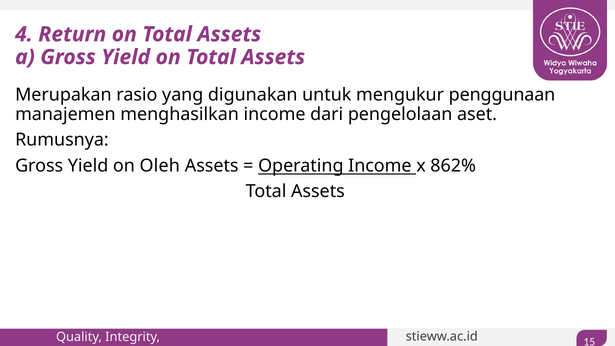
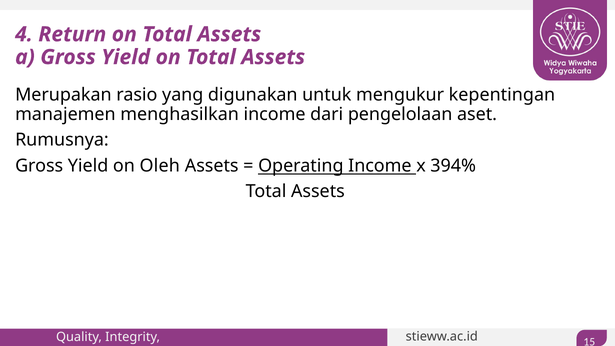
penggunaan: penggunaan -> kepentingan
862%: 862% -> 394%
